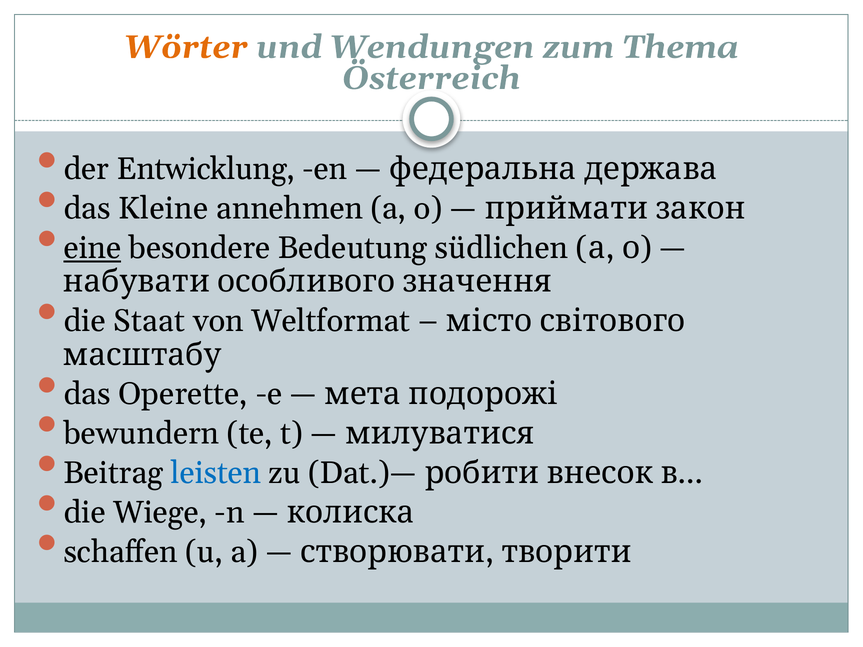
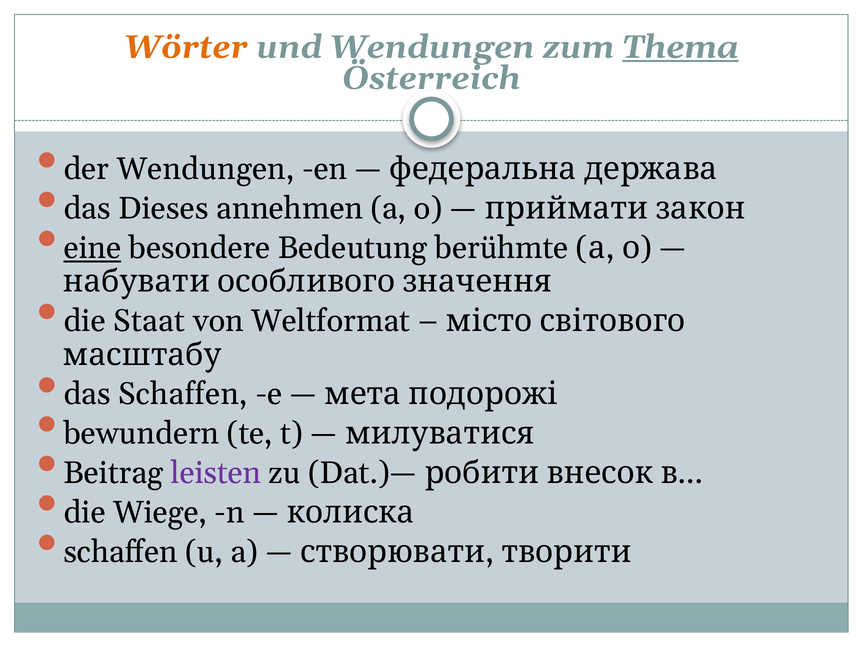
Thema underline: none -> present
der Entwicklung: Entwicklung -> Wendungen
Kleine: Kleine -> Dieses
südlichen: südlichen -> berühmte
das Operette: Operette -> Schaffen
leisten colour: blue -> purple
